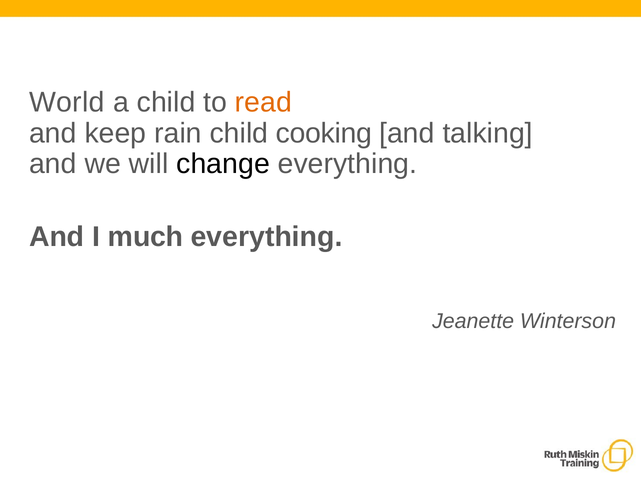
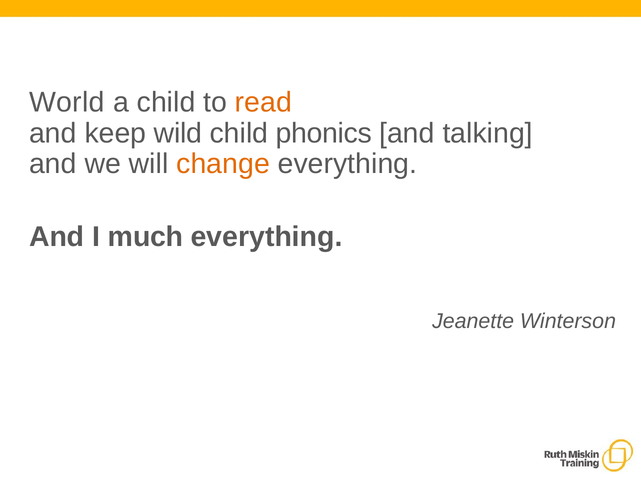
rain: rain -> wild
cooking: cooking -> phonics
change colour: black -> orange
